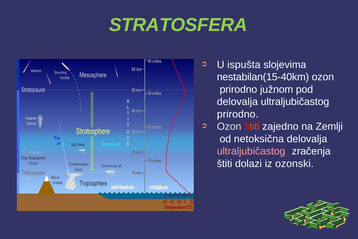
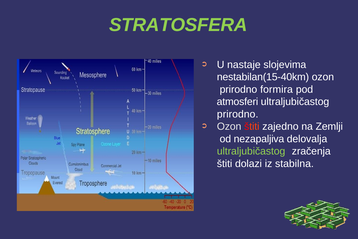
ispušta: ispušta -> nastaje
južnom: južnom -> formira
delovalja at (237, 102): delovalja -> atmosferi
netoksična: netoksična -> nezapaljiva
ultraljubičastog at (251, 151) colour: pink -> light green
ozonski: ozonski -> stabilna
